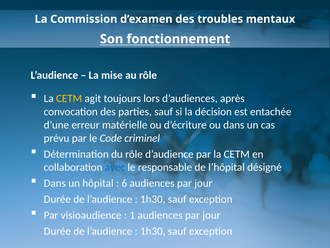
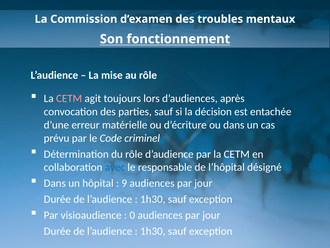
CETM at (69, 98) colour: yellow -> pink
6: 6 -> 9
1: 1 -> 0
